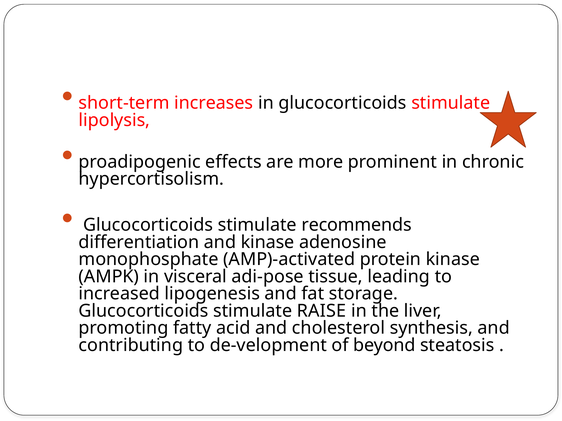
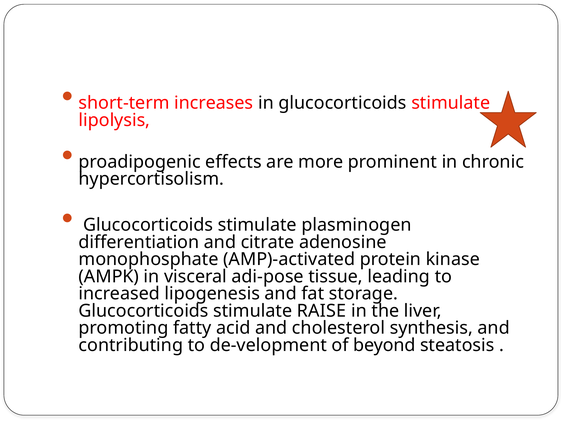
recommends: recommends -> plasminogen
and kinase: kinase -> citrate
